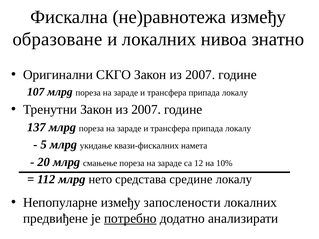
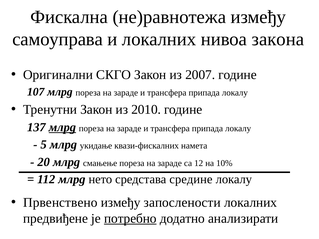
образоване: образоване -> самоуправа
знатно: знатно -> закона
Тренутни Закон из 2007: 2007 -> 2010
млрд at (62, 127) underline: none -> present
Непопуларне: Непопуларне -> Првенствено
